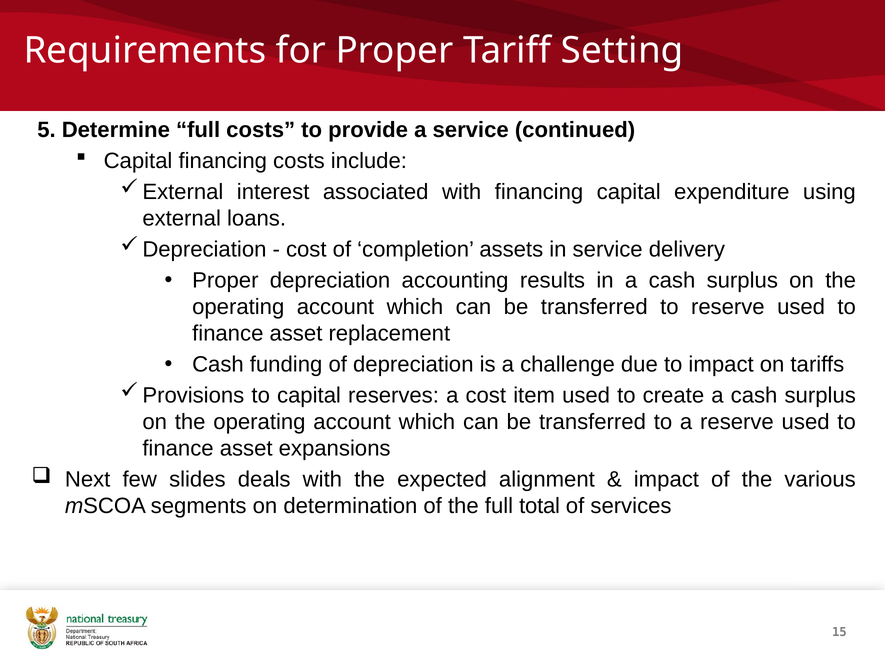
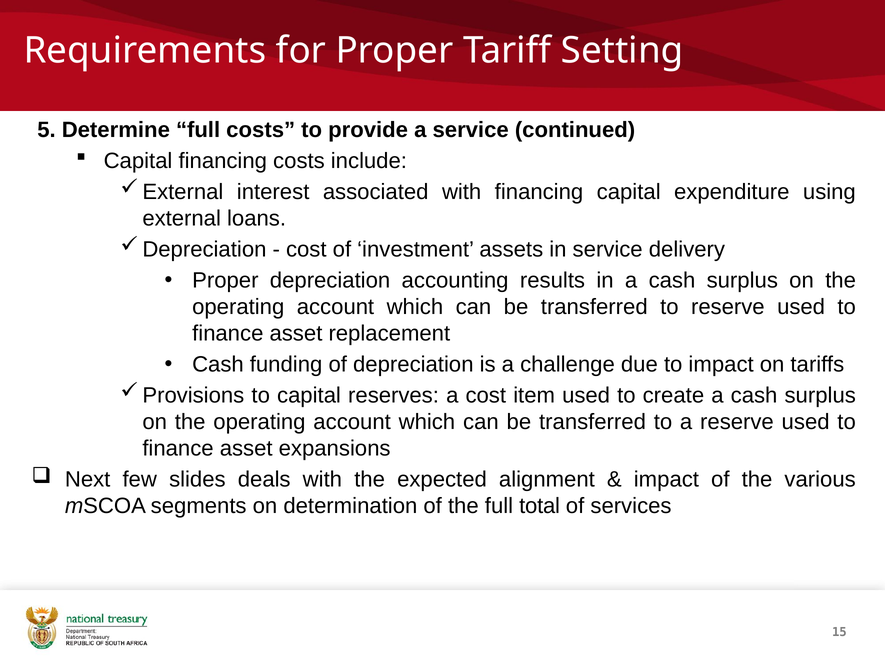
completion: completion -> investment
